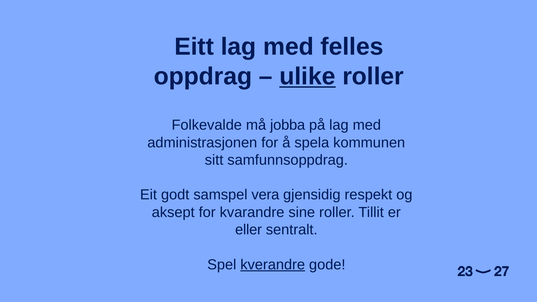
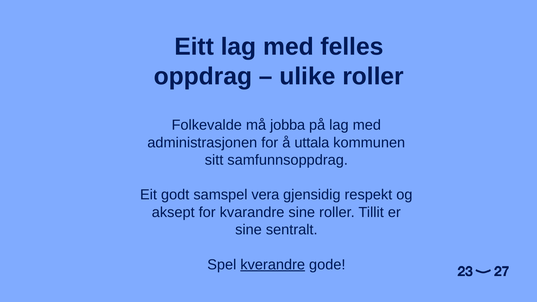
ulike underline: present -> none
spela: spela -> uttala
eller at (249, 230): eller -> sine
